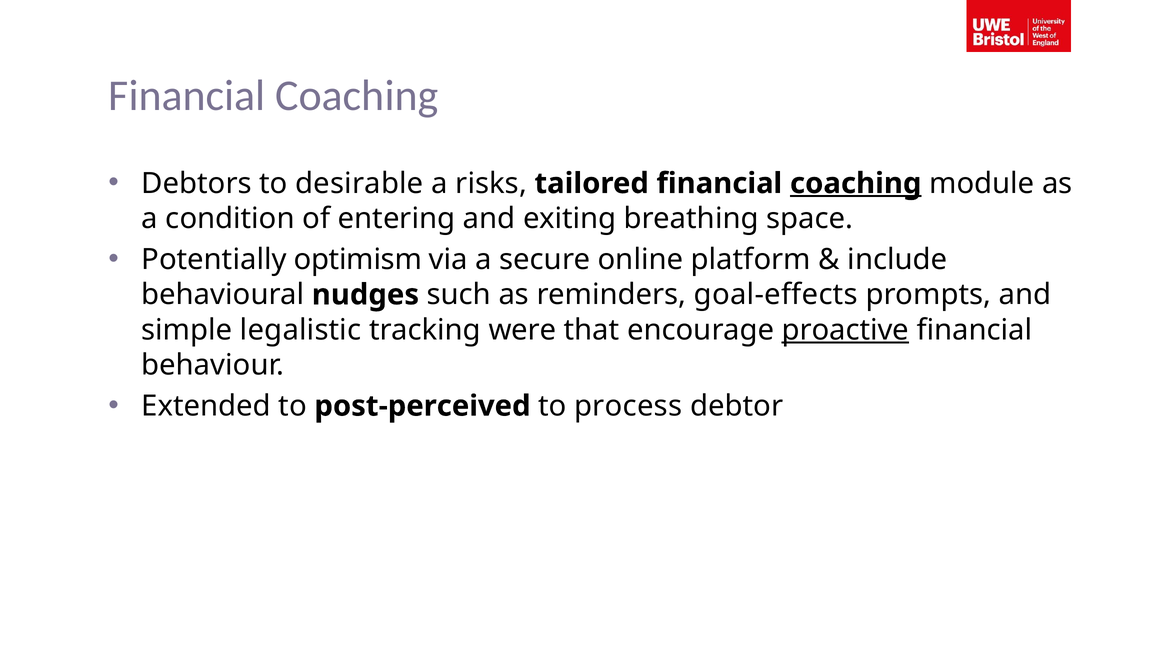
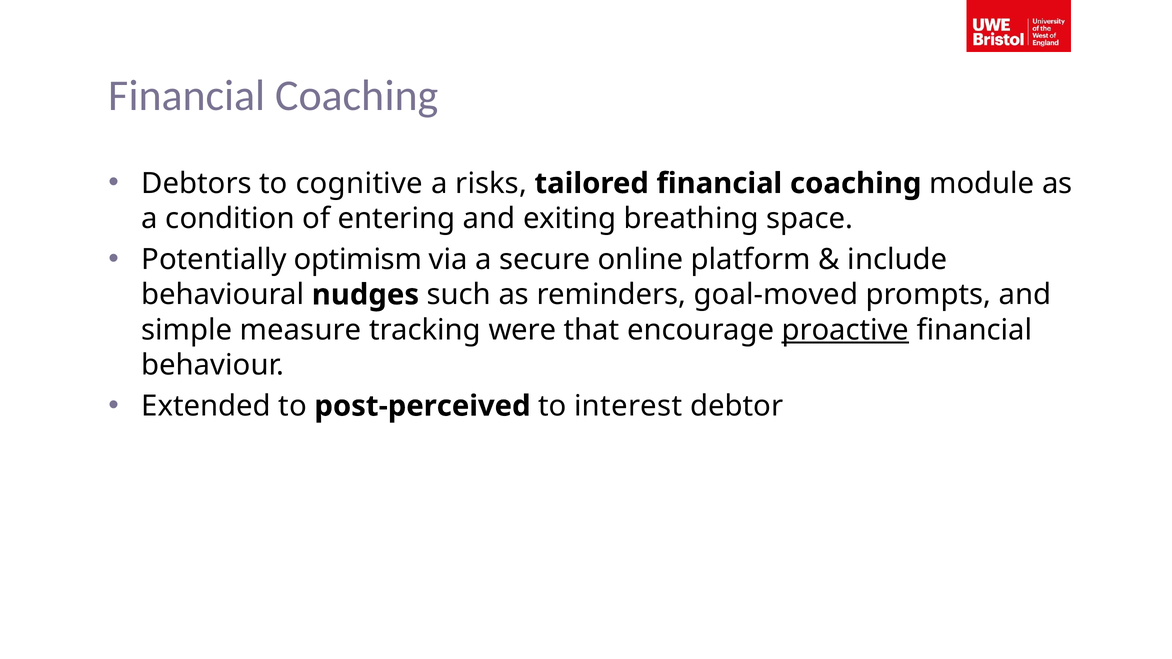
desirable: desirable -> cognitive
coaching at (856, 183) underline: present -> none
goal-effects: goal-effects -> goal-moved
legalistic: legalistic -> measure
process: process -> interest
